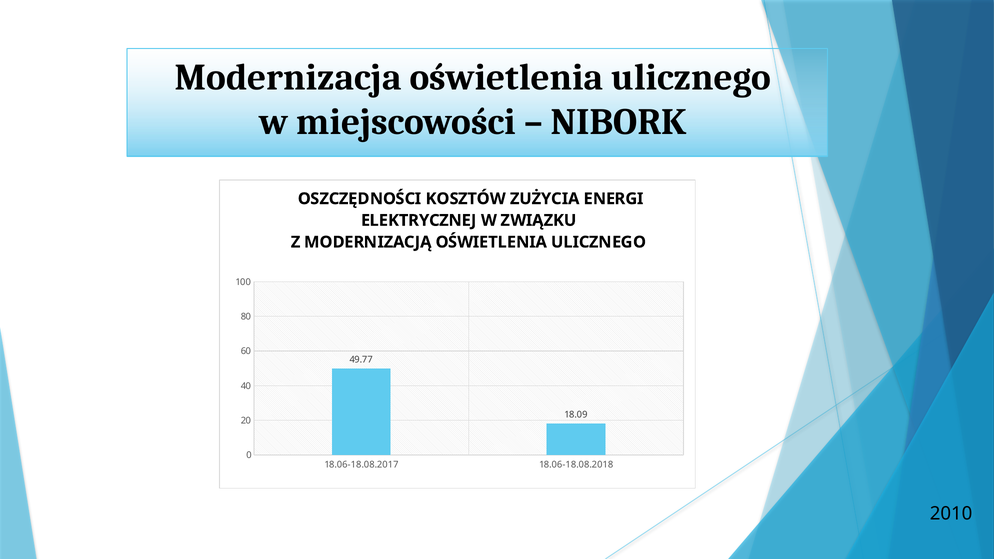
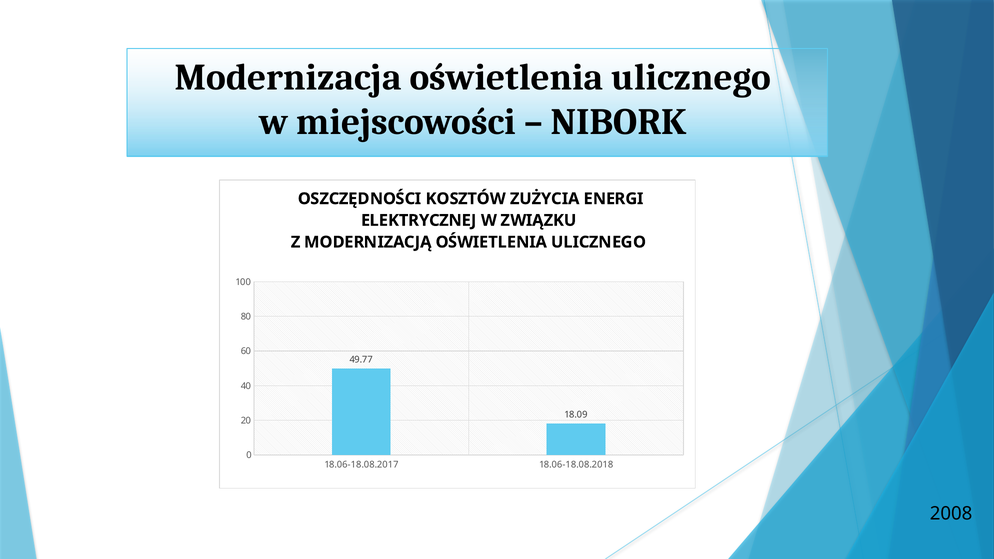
2010: 2010 -> 2008
